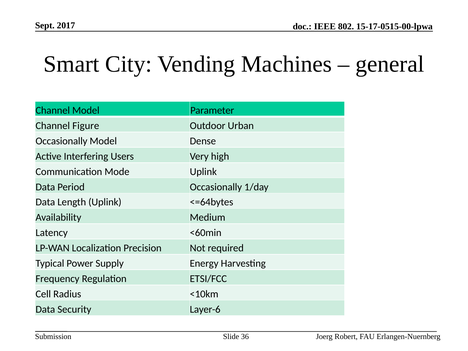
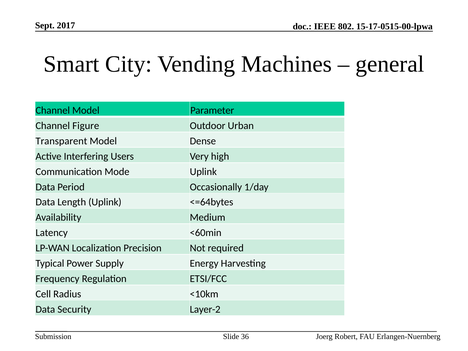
Occasionally at (61, 141): Occasionally -> Transparent
Layer-6: Layer-6 -> Layer-2
